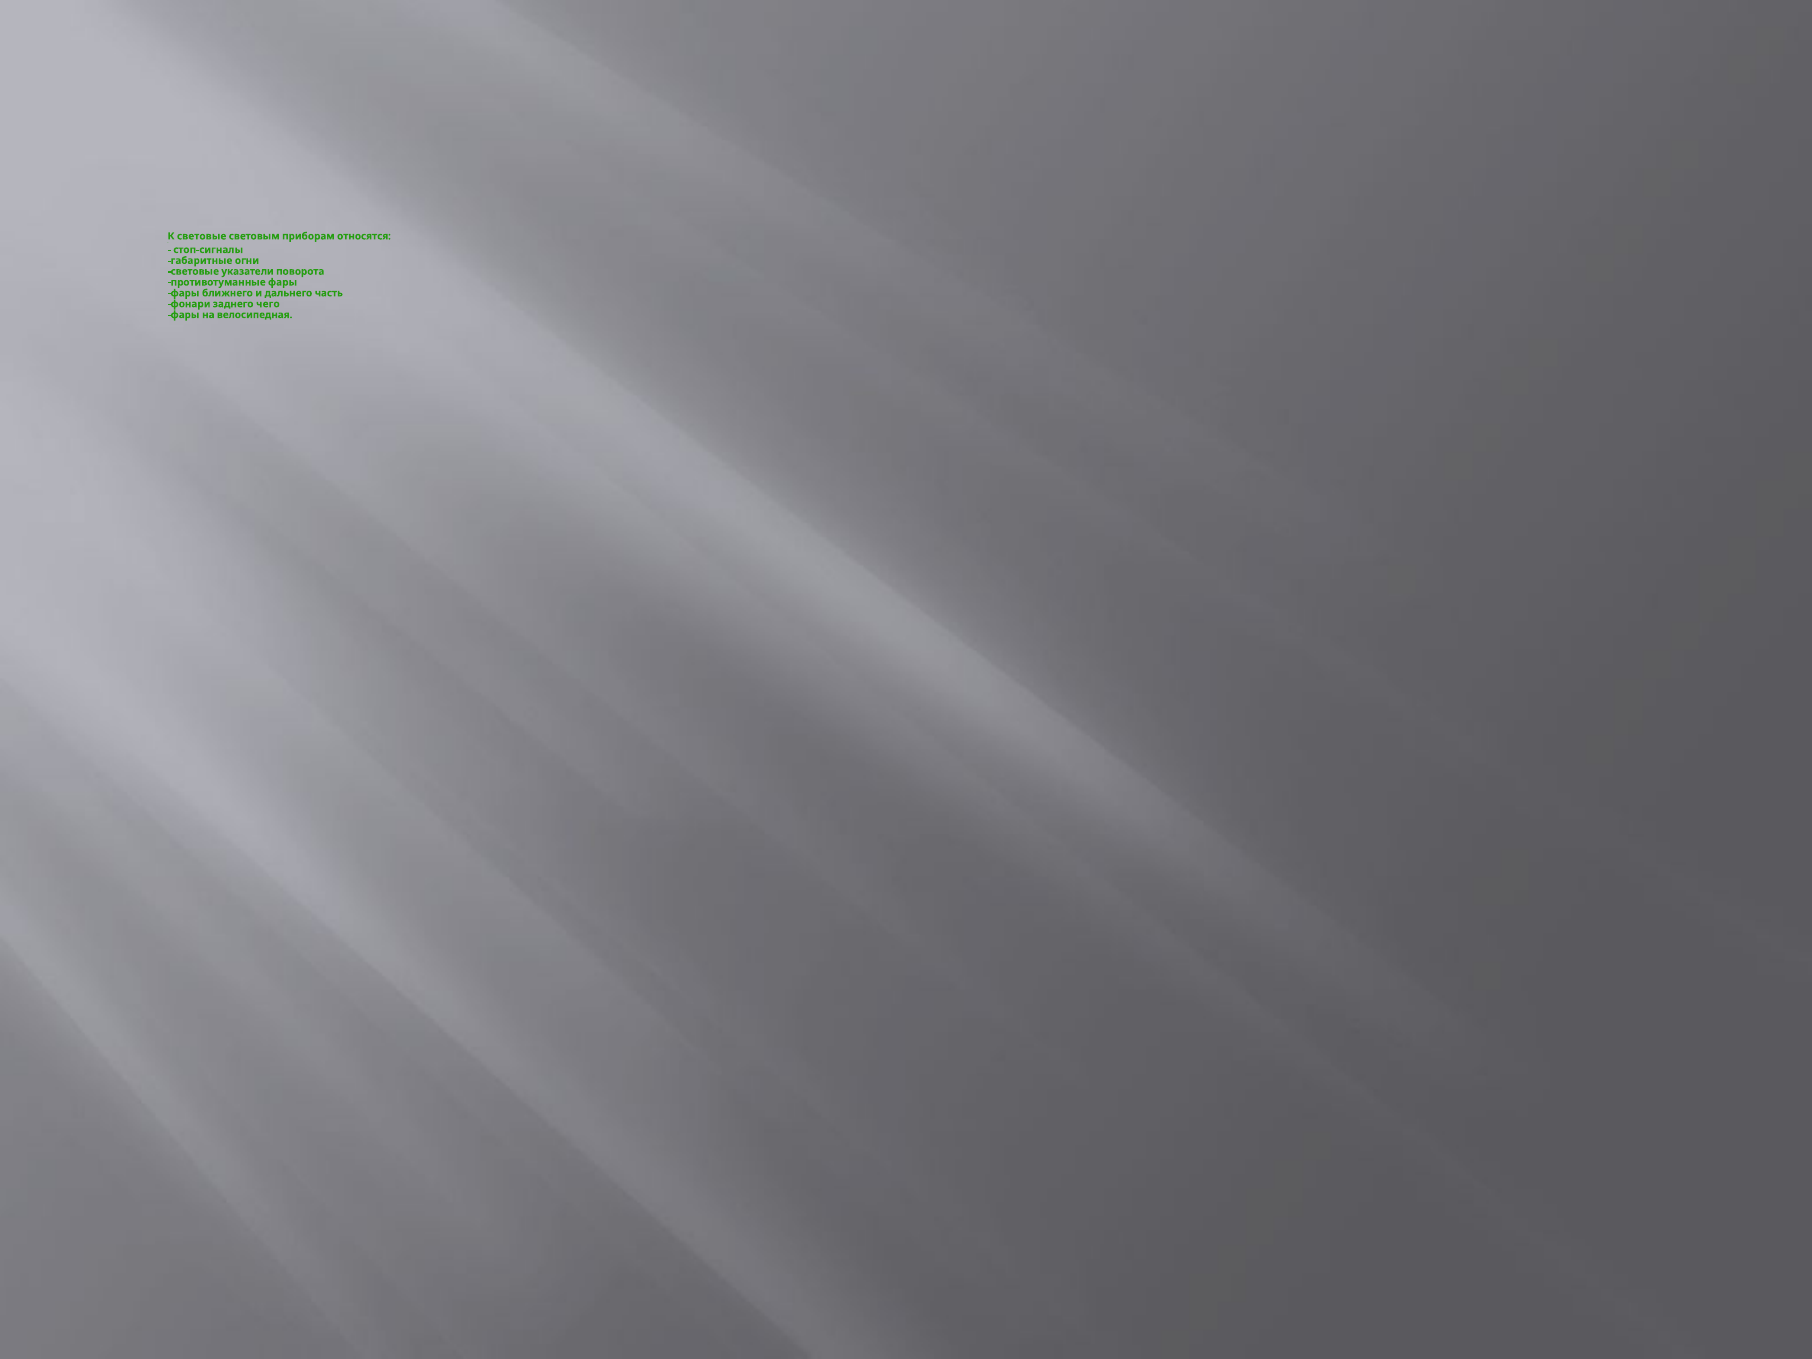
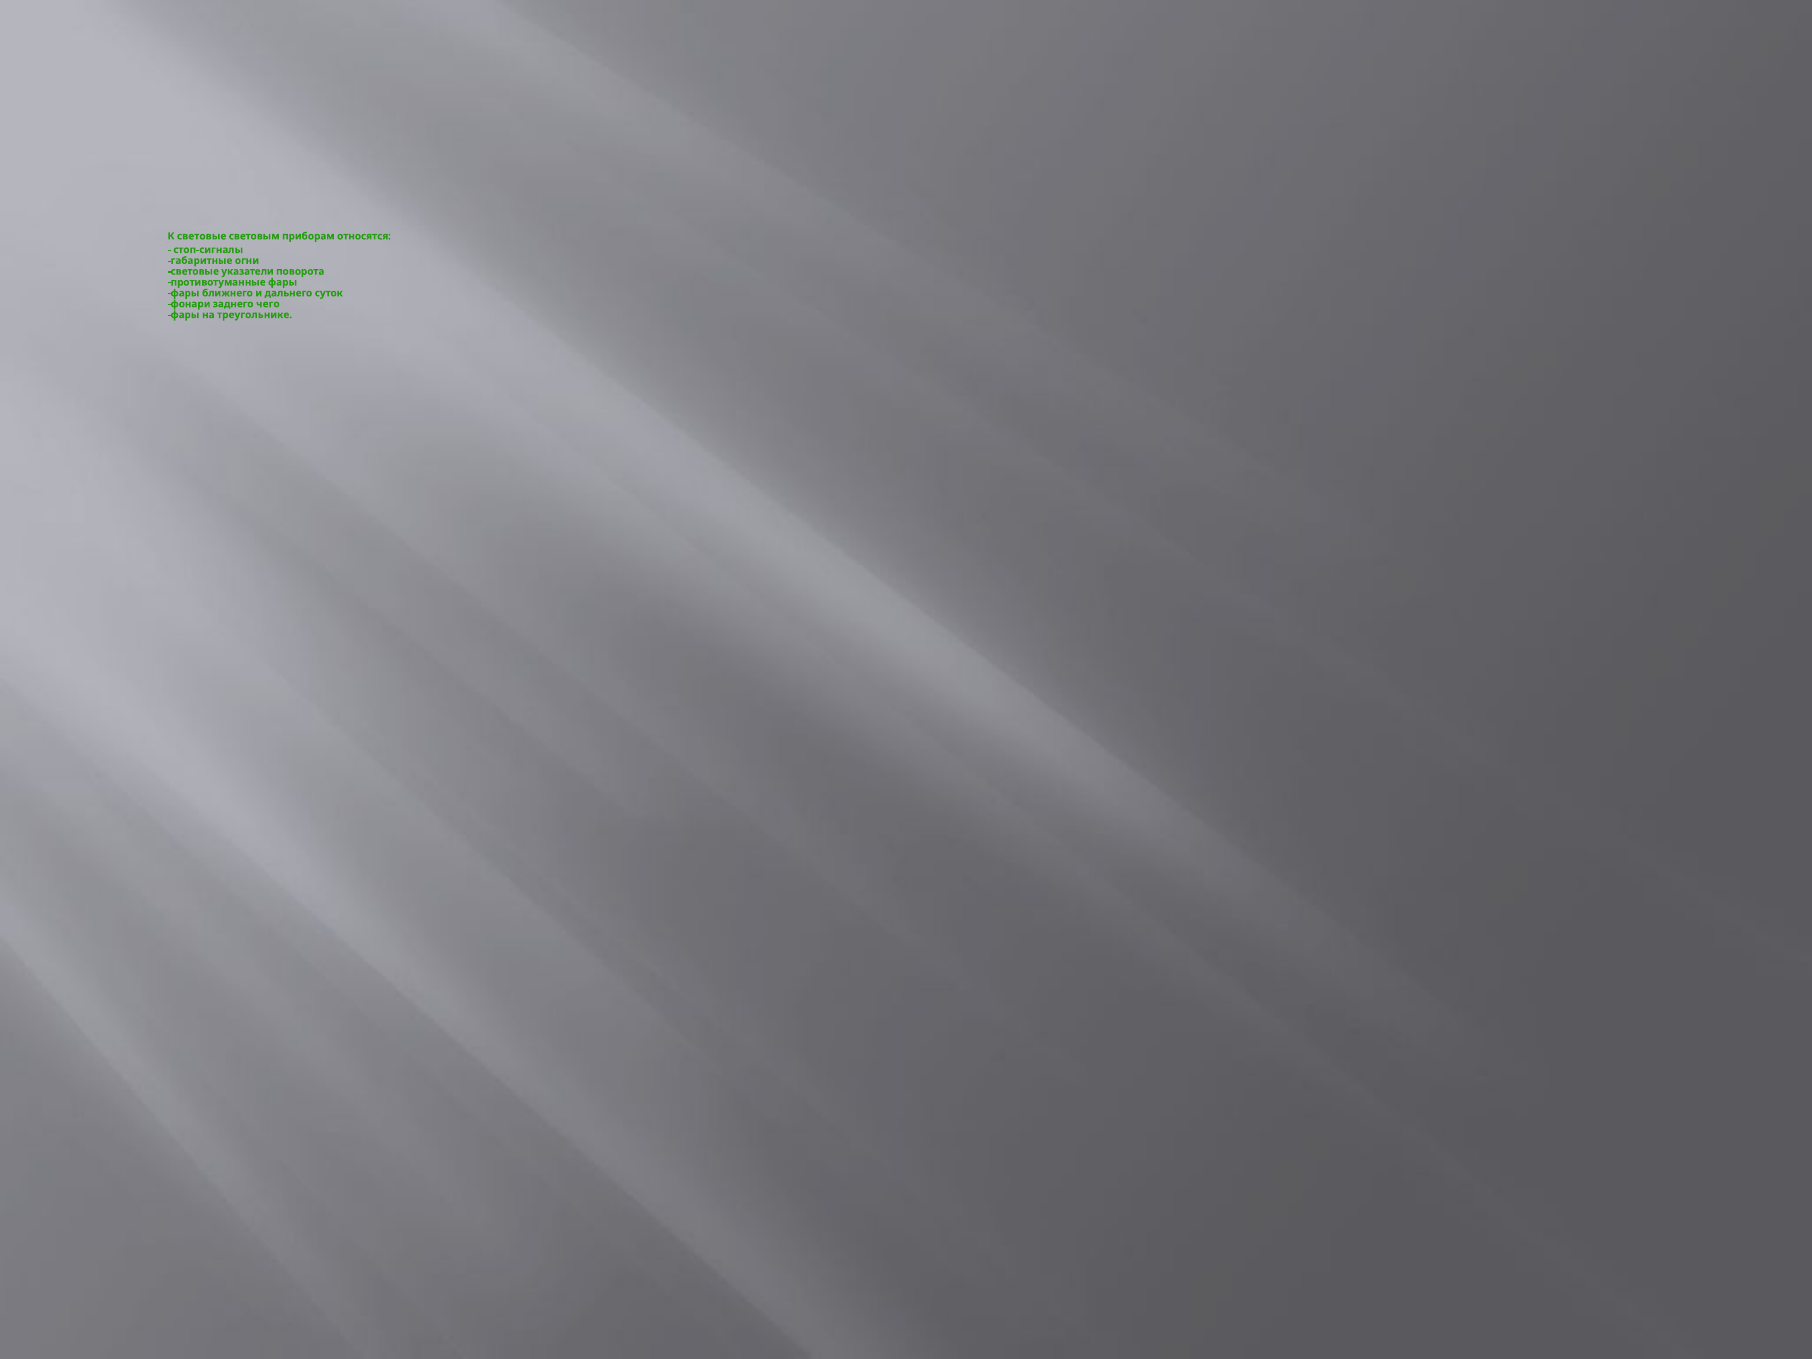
часть: часть -> суток
велосипедная: велосипедная -> треугольнике
